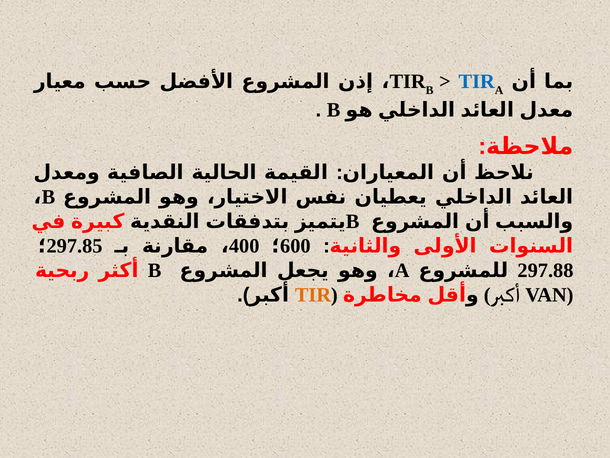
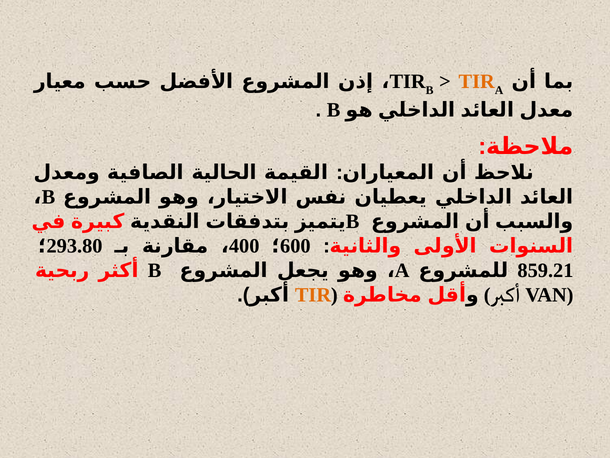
TIR at (477, 81) colour: blue -> orange
297.85: 297.85 -> 293.80
297.88: 297.88 -> 859.21
